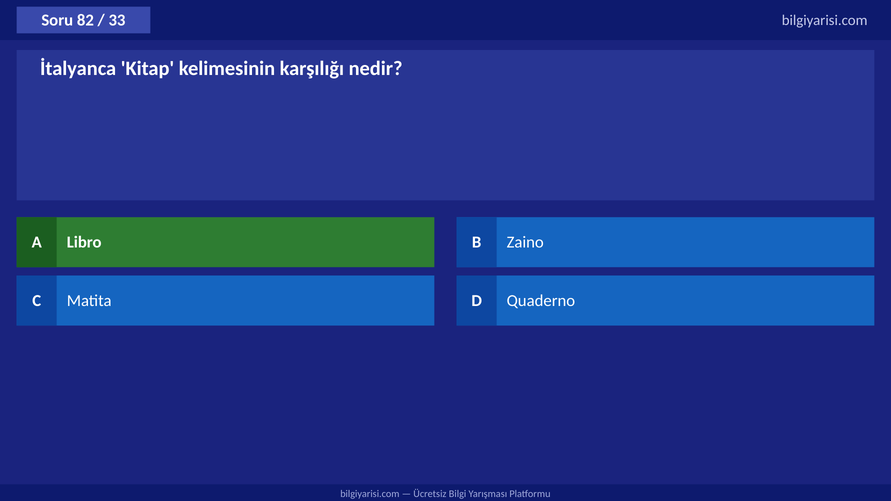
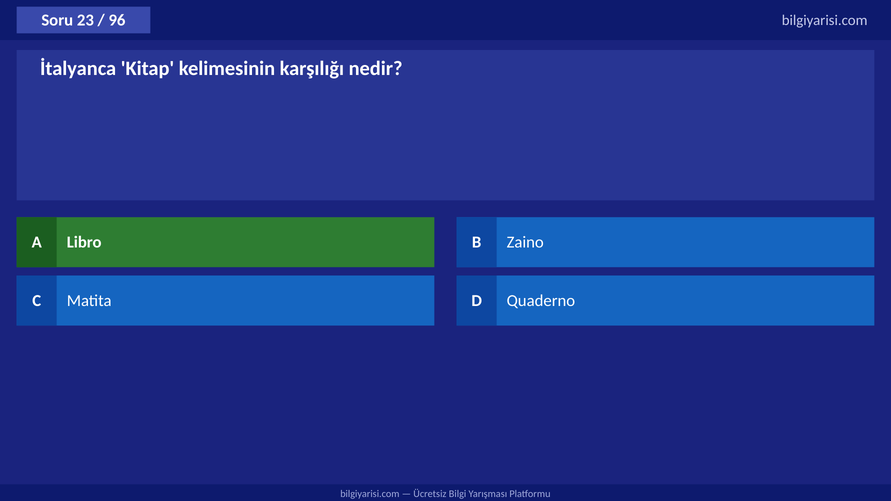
82: 82 -> 23
33: 33 -> 96
